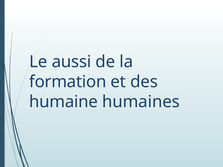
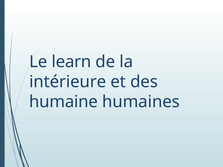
aussi: aussi -> learn
formation: formation -> intérieure
